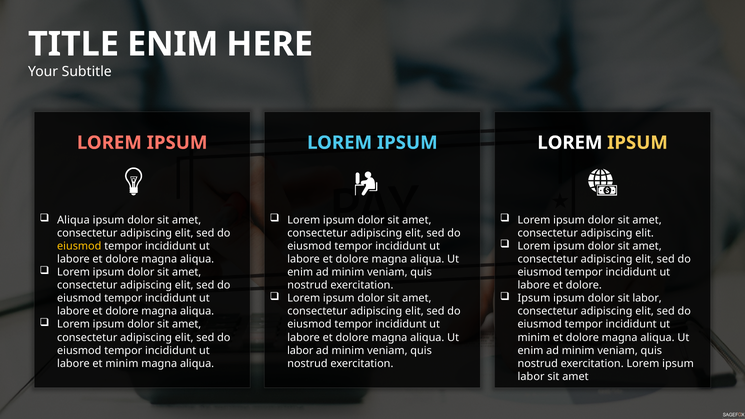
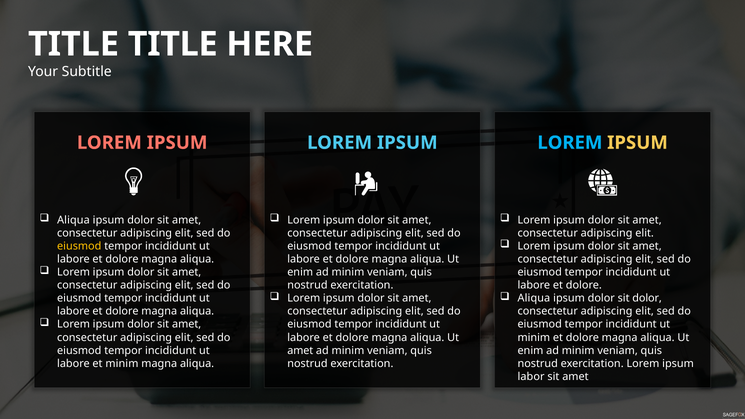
ENIM at (173, 44): ENIM -> TITLE
LOREM at (570, 143) colour: white -> light blue
Ipsum at (534, 298): Ipsum -> Aliqua
sit labor: labor -> dolor
labor at (300, 351): labor -> amet
